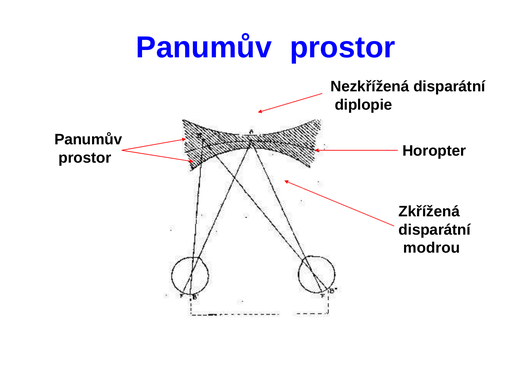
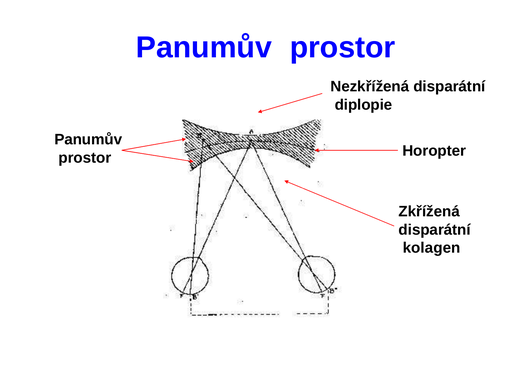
modrou: modrou -> kolagen
